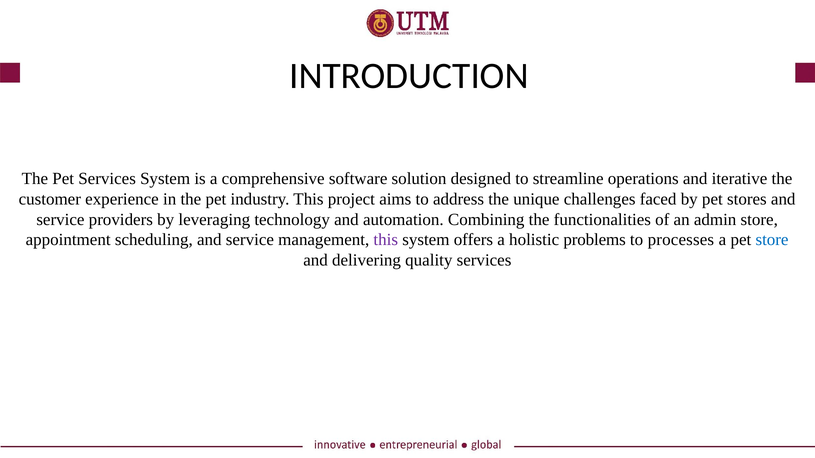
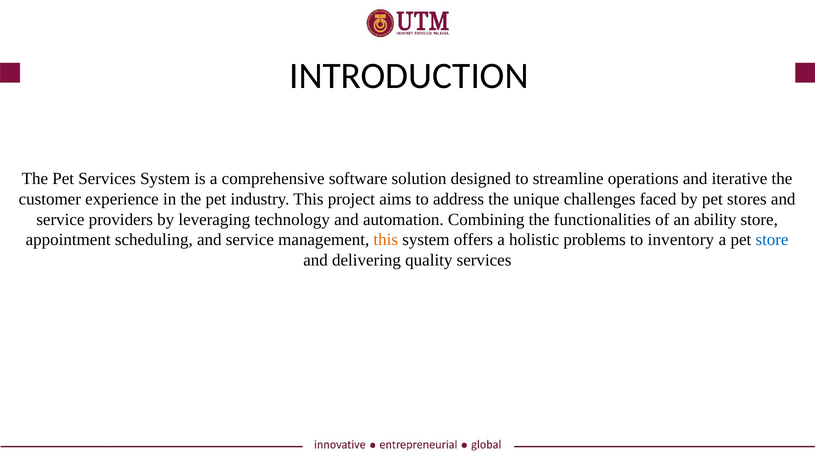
admin: admin -> ability
this at (386, 240) colour: purple -> orange
processes: processes -> inventory
